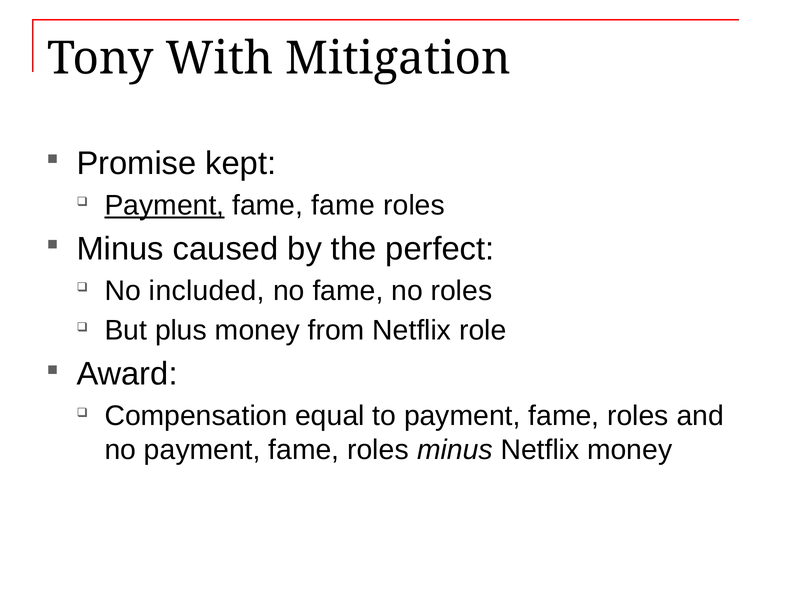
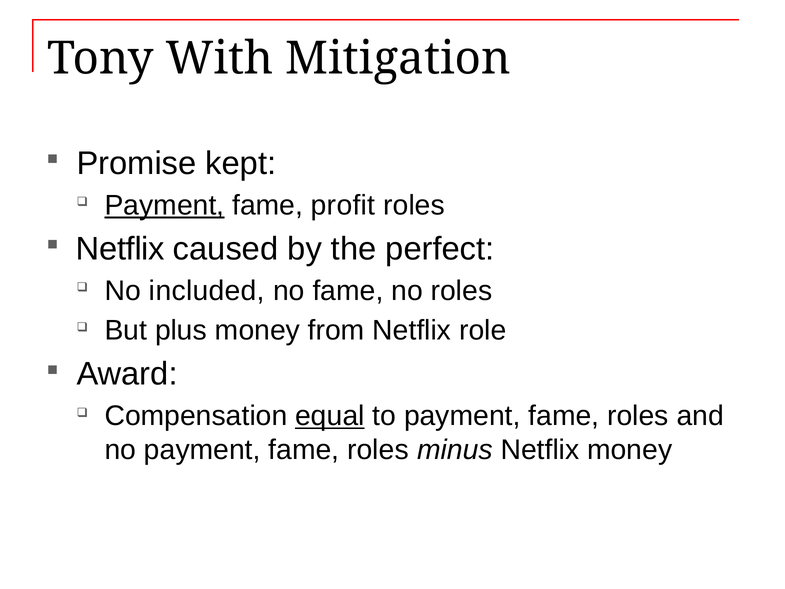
fame fame: fame -> profit
Minus at (120, 249): Minus -> Netflix
equal underline: none -> present
